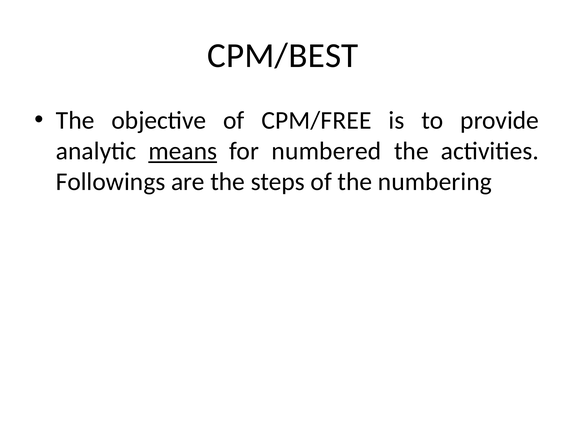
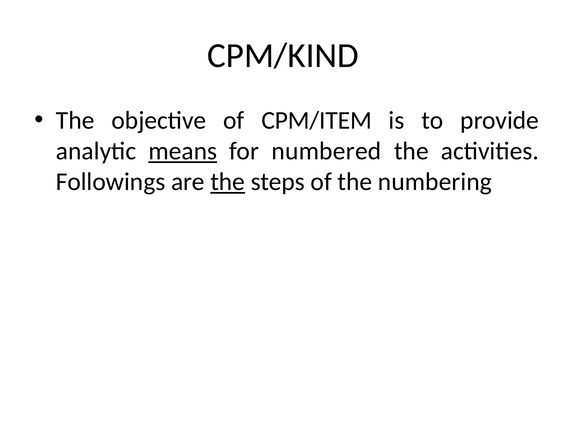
CPM/BEST: CPM/BEST -> CPM/KIND
CPM/FREE: CPM/FREE -> CPM/ITEM
the at (228, 182) underline: none -> present
